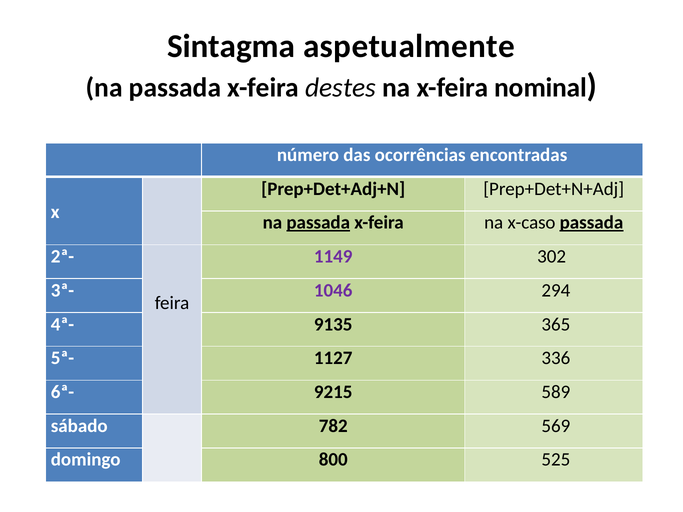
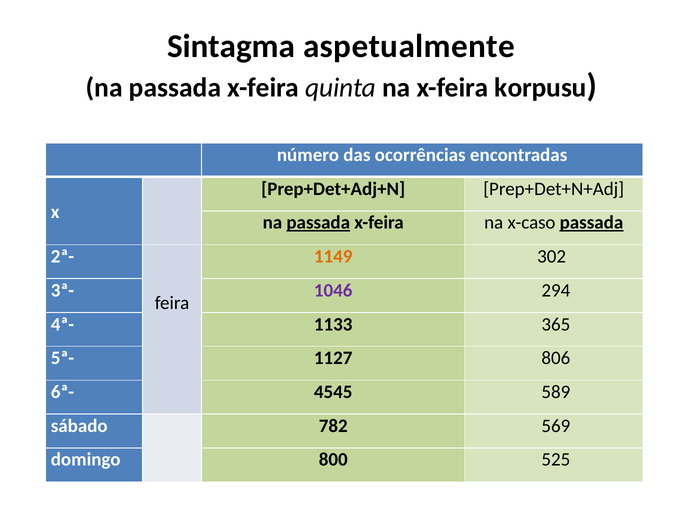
destes: destes -> quinta
nominal: nominal -> korpusu
1149 colour: purple -> orange
9135: 9135 -> 1133
336: 336 -> 806
9215: 9215 -> 4545
